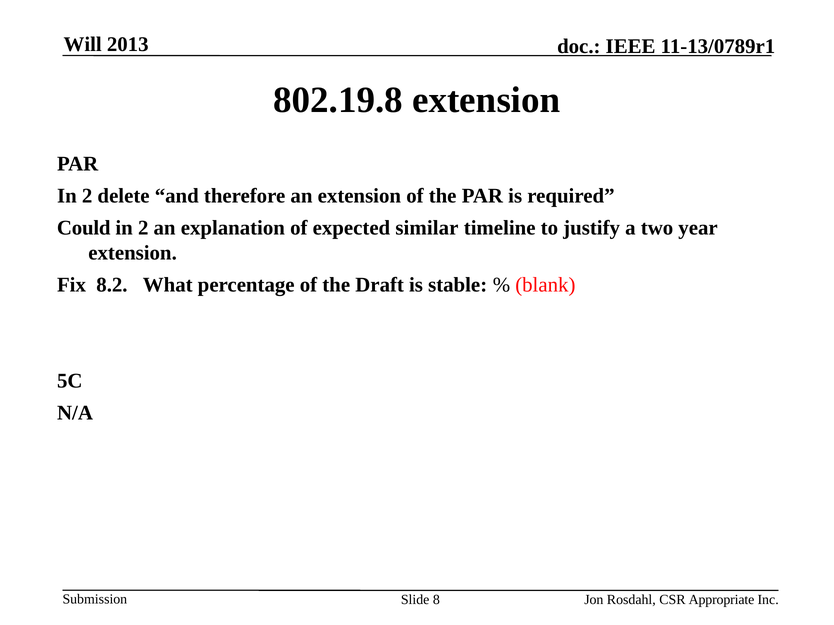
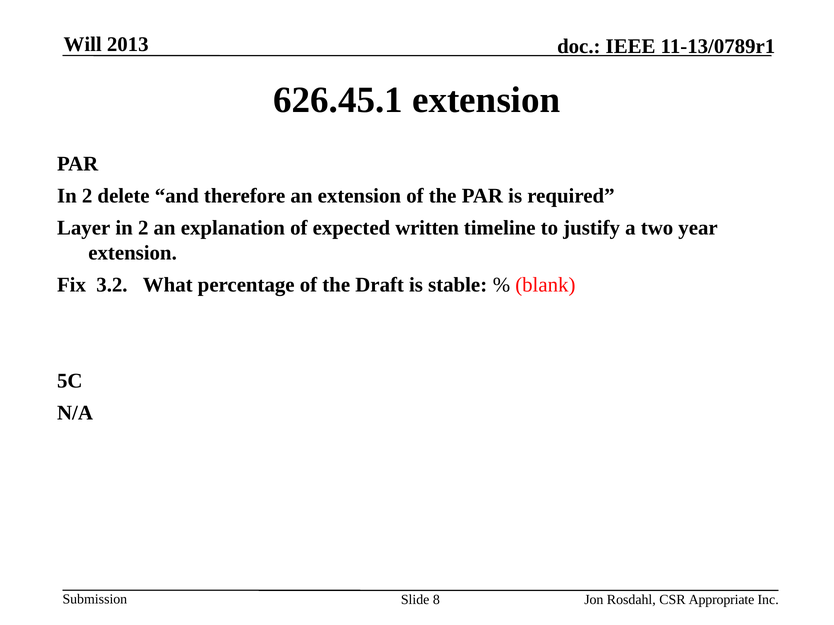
802.19.8: 802.19.8 -> 626.45.1
Could: Could -> Layer
similar: similar -> written
8.2: 8.2 -> 3.2
